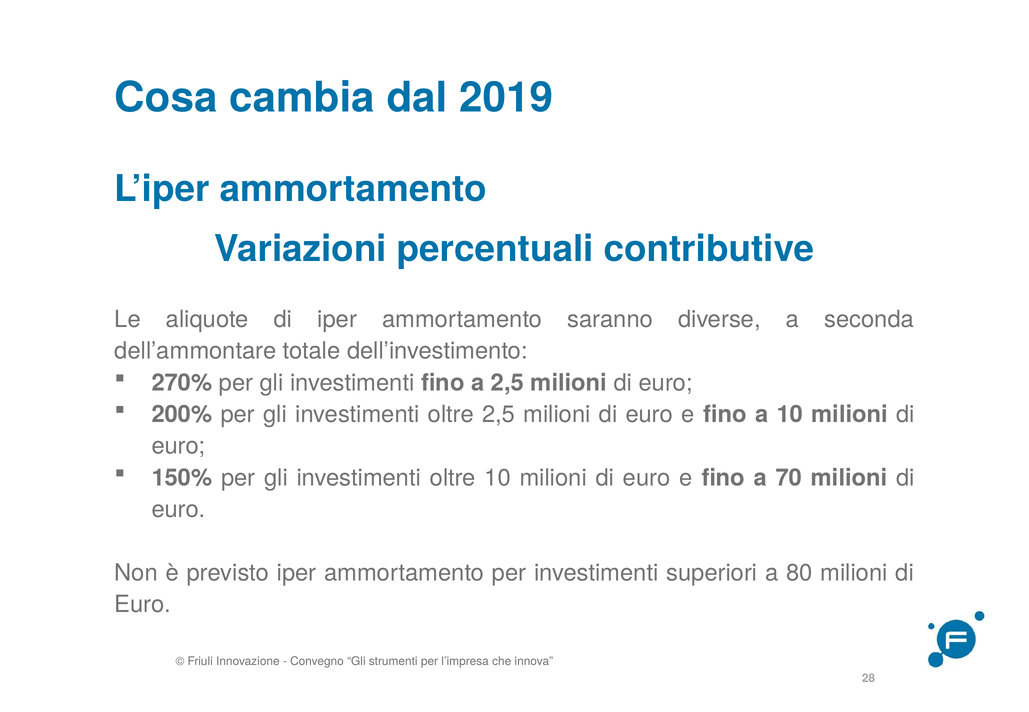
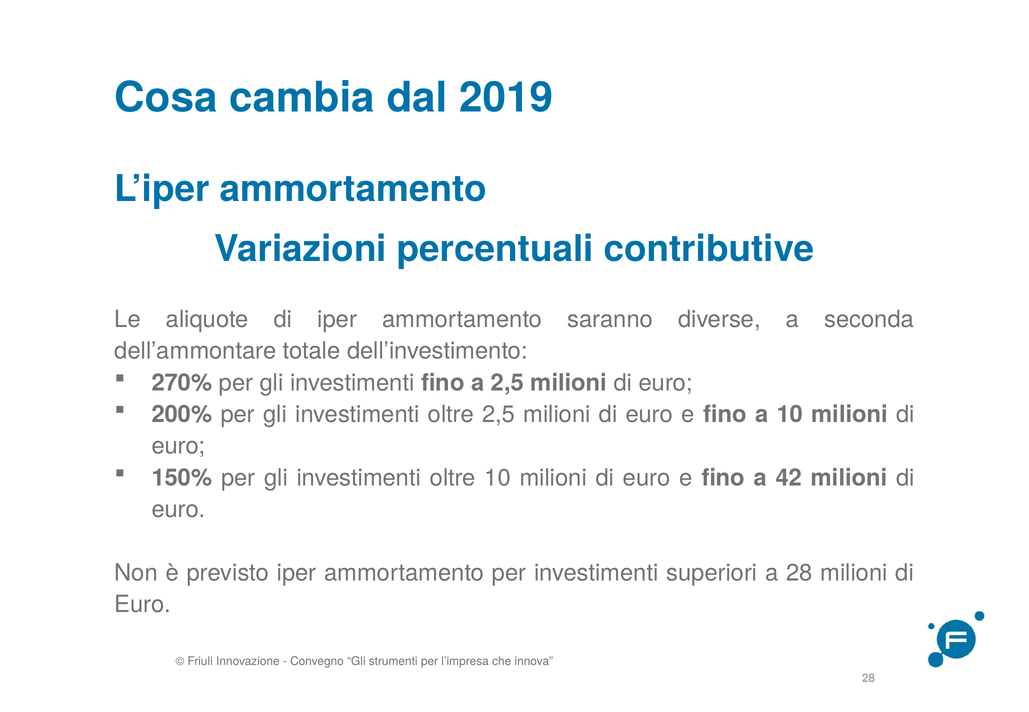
70: 70 -> 42
a 80: 80 -> 28
